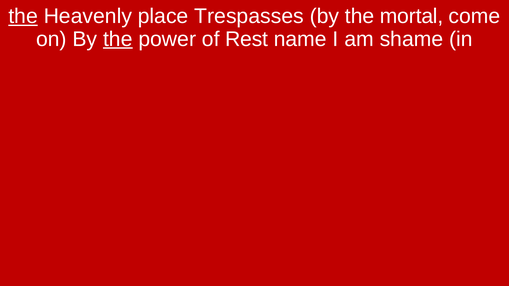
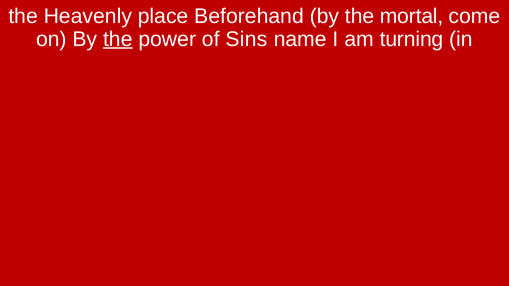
the at (23, 16) underline: present -> none
Trespasses: Trespasses -> Beforehand
Rest: Rest -> Sins
shame: shame -> turning
